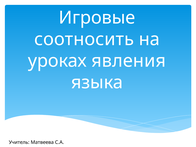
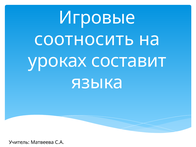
явления: явления -> составит
